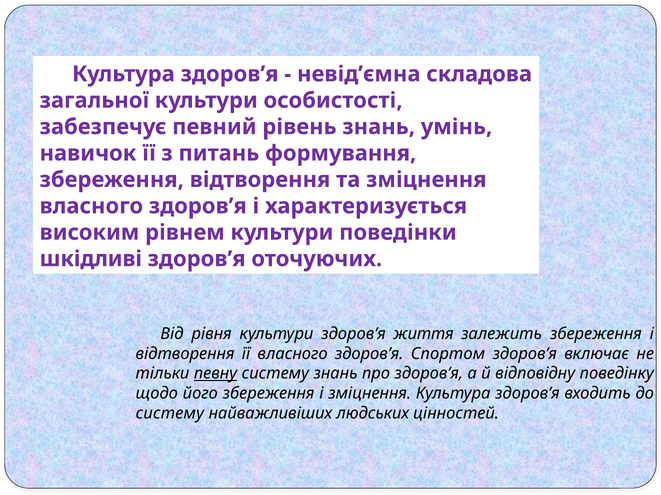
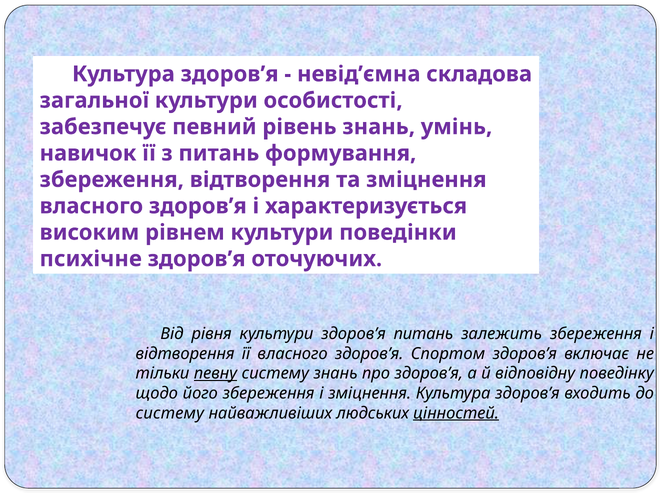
шкідливі: шкідливі -> психічне
здоров’я життя: життя -> питань
цінностей underline: none -> present
